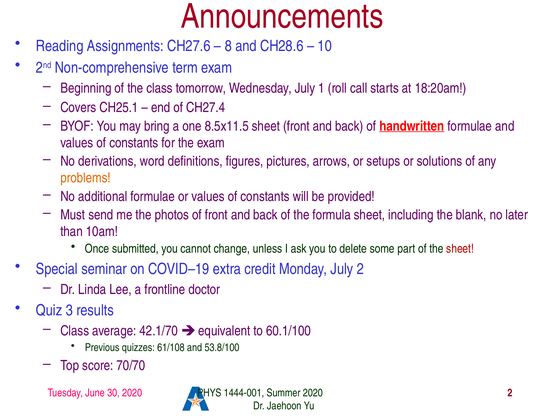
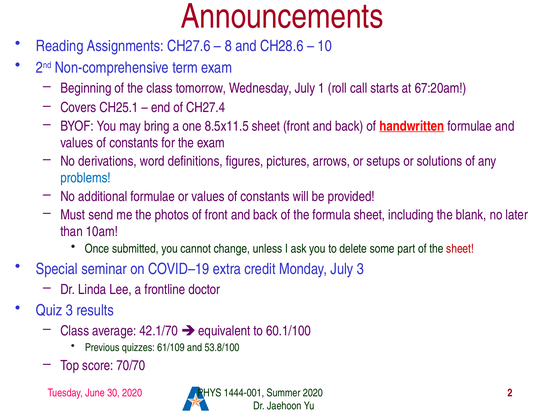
18:20am: 18:20am -> 67:20am
problems colour: orange -> blue
July 2: 2 -> 3
61/108: 61/108 -> 61/109
